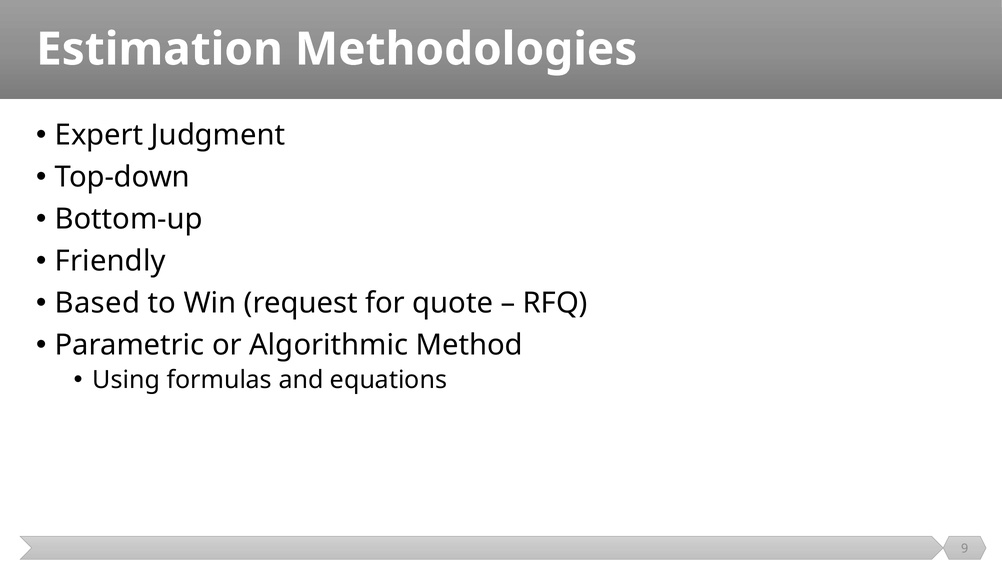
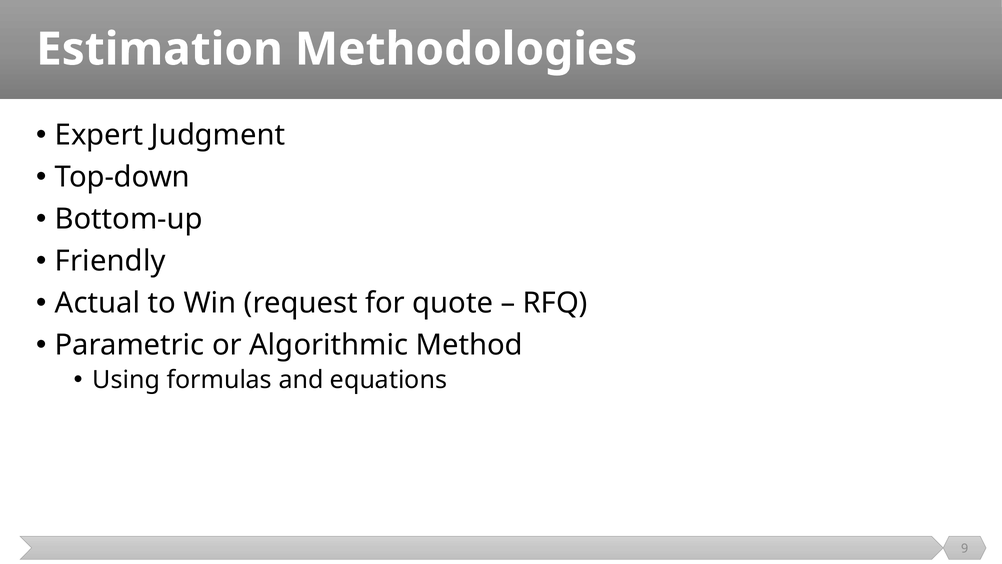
Based: Based -> Actual
